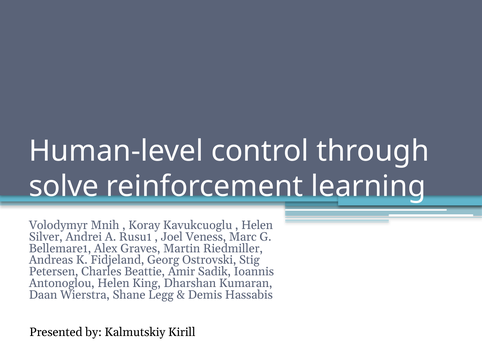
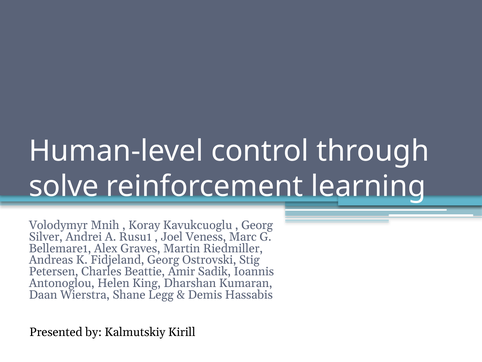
Helen at (257, 225): Helen -> Georg
